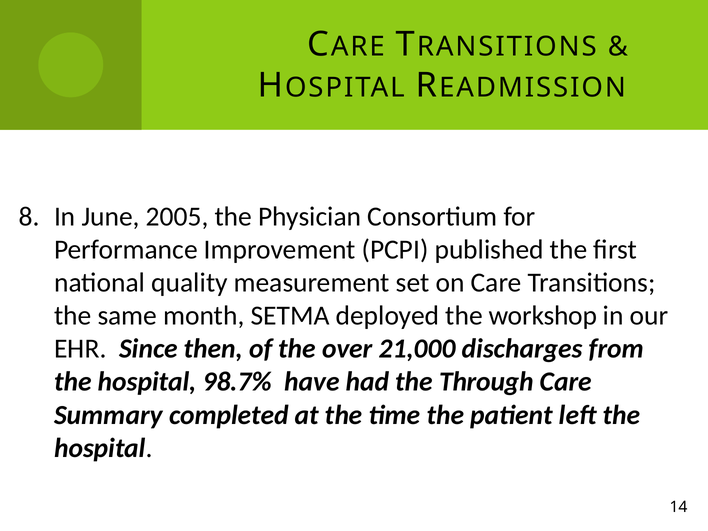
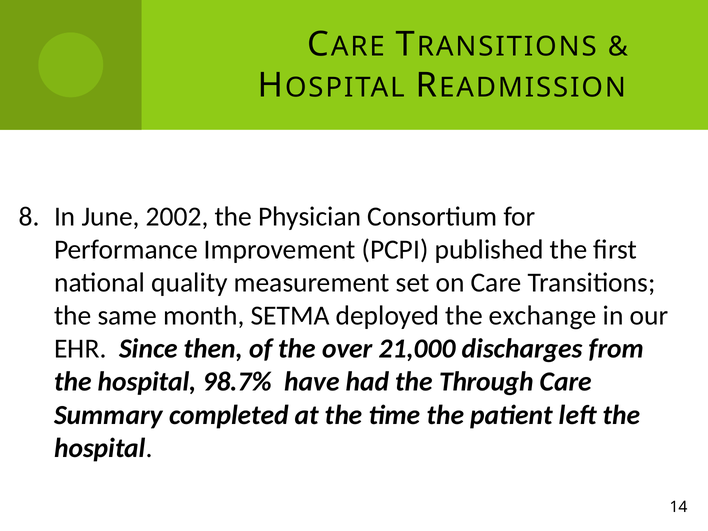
2005: 2005 -> 2002
workshop: workshop -> exchange
